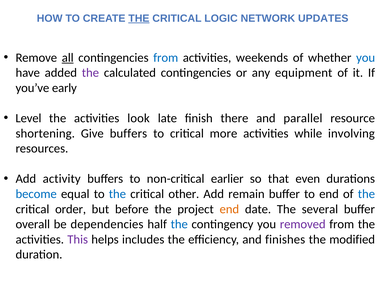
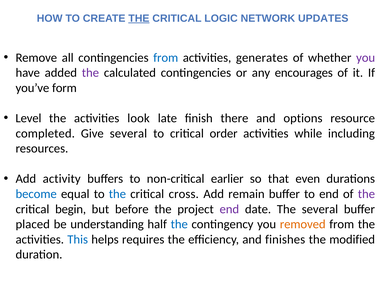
all underline: present -> none
weekends: weekends -> generates
you at (366, 58) colour: blue -> purple
equipment: equipment -> encourages
early: early -> form
parallel: parallel -> options
shortening: shortening -> completed
Give buffers: buffers -> several
more: more -> order
involving: involving -> including
other: other -> cross
the at (366, 194) colour: blue -> purple
order: order -> begin
end at (229, 209) colour: orange -> purple
overall: overall -> placed
dependencies: dependencies -> understanding
removed colour: purple -> orange
This colour: purple -> blue
includes: includes -> requires
